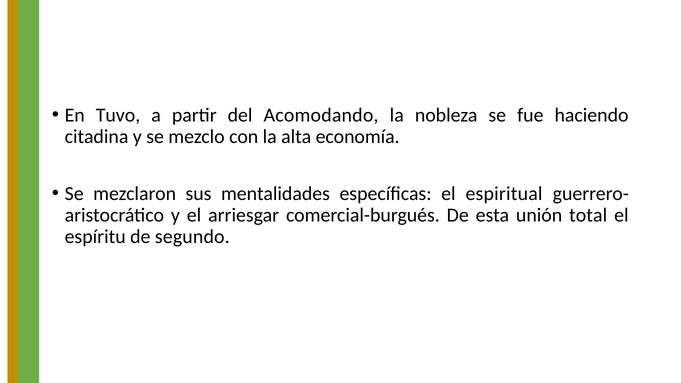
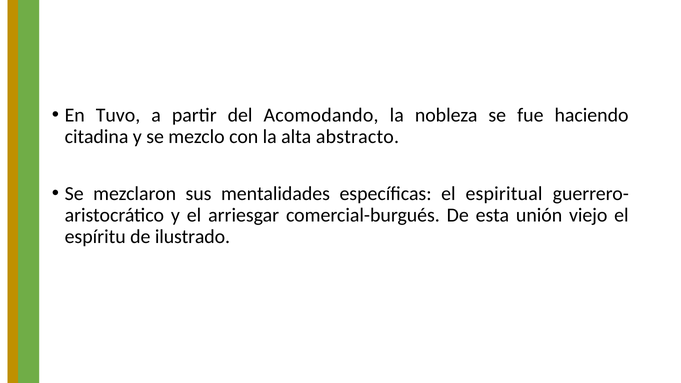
economía: economía -> abstracto
total: total -> viejo
segundo: segundo -> ilustrado
